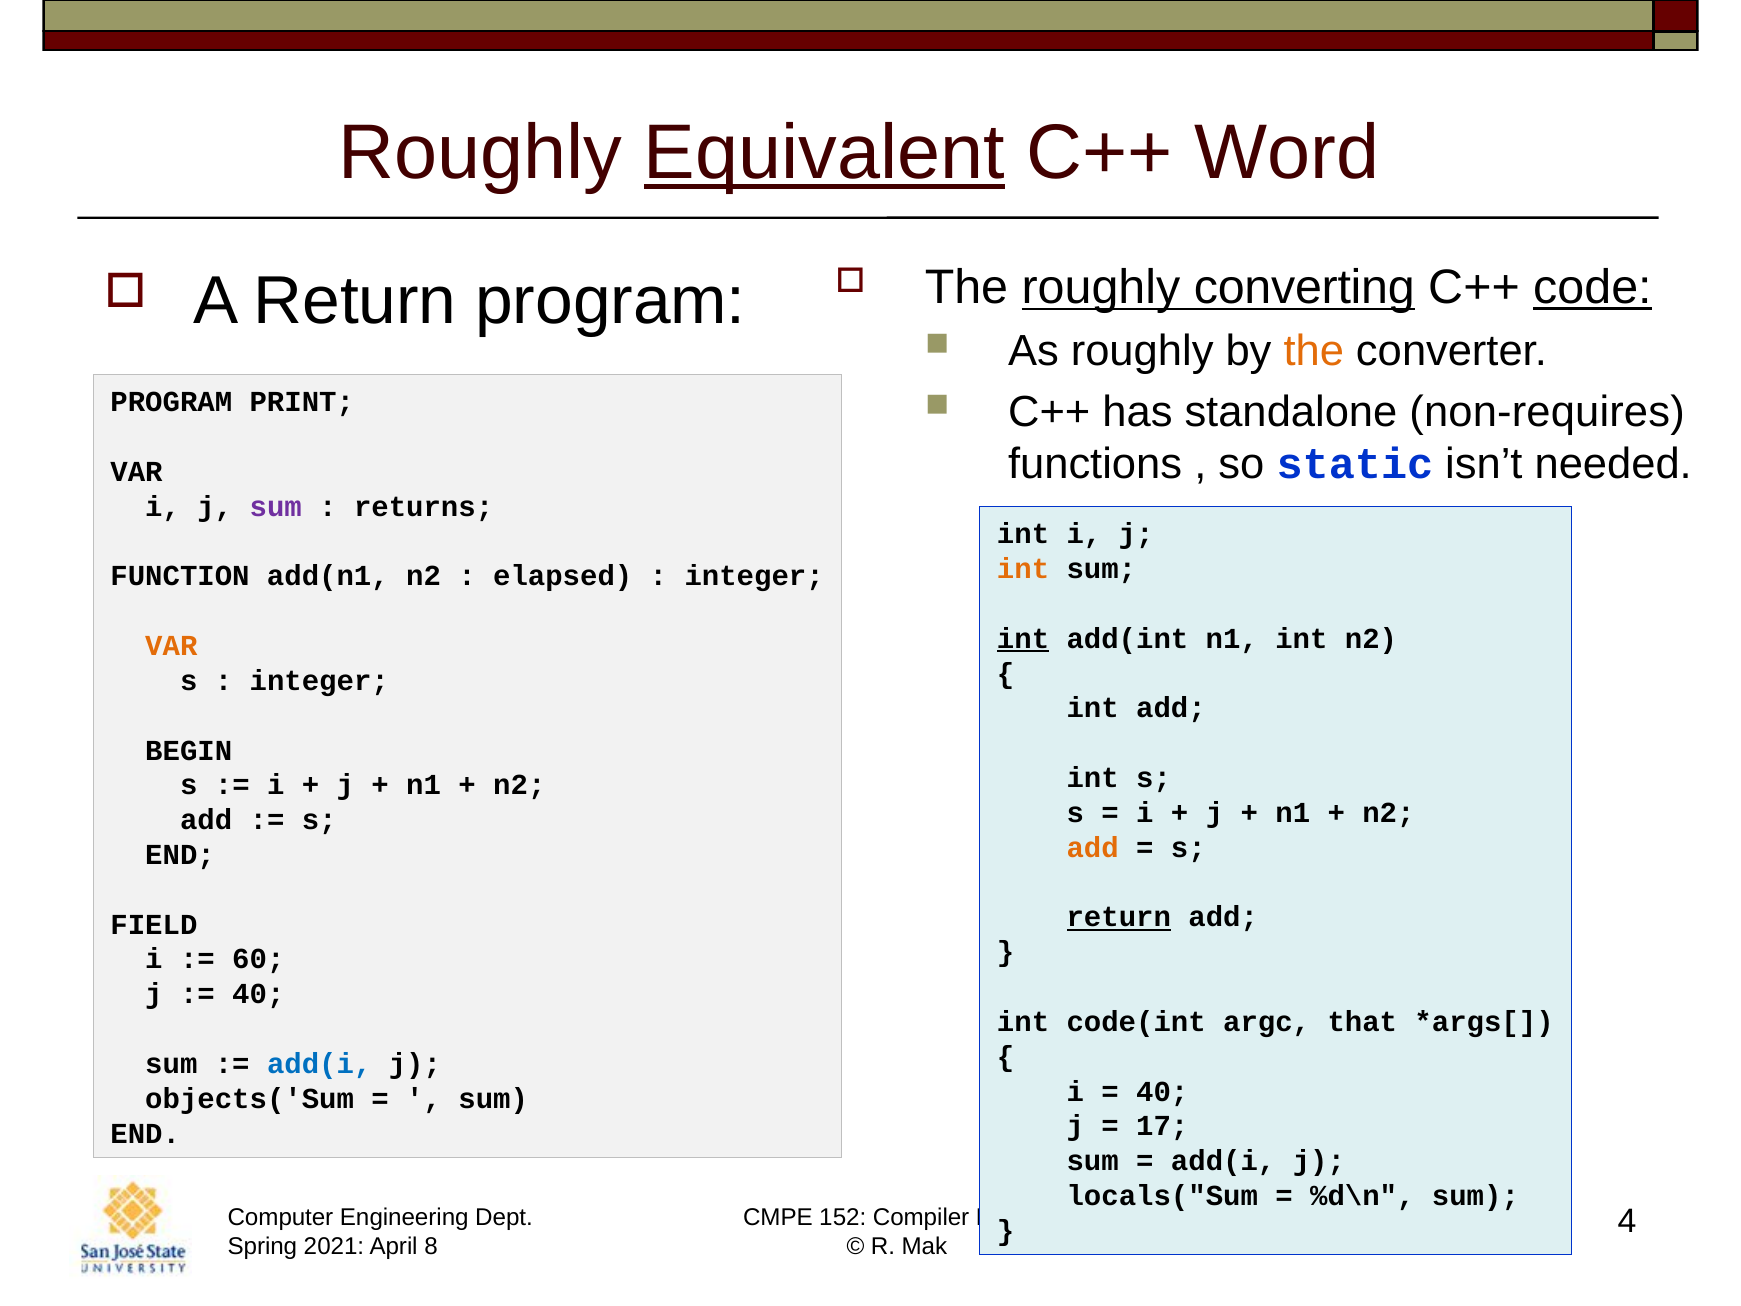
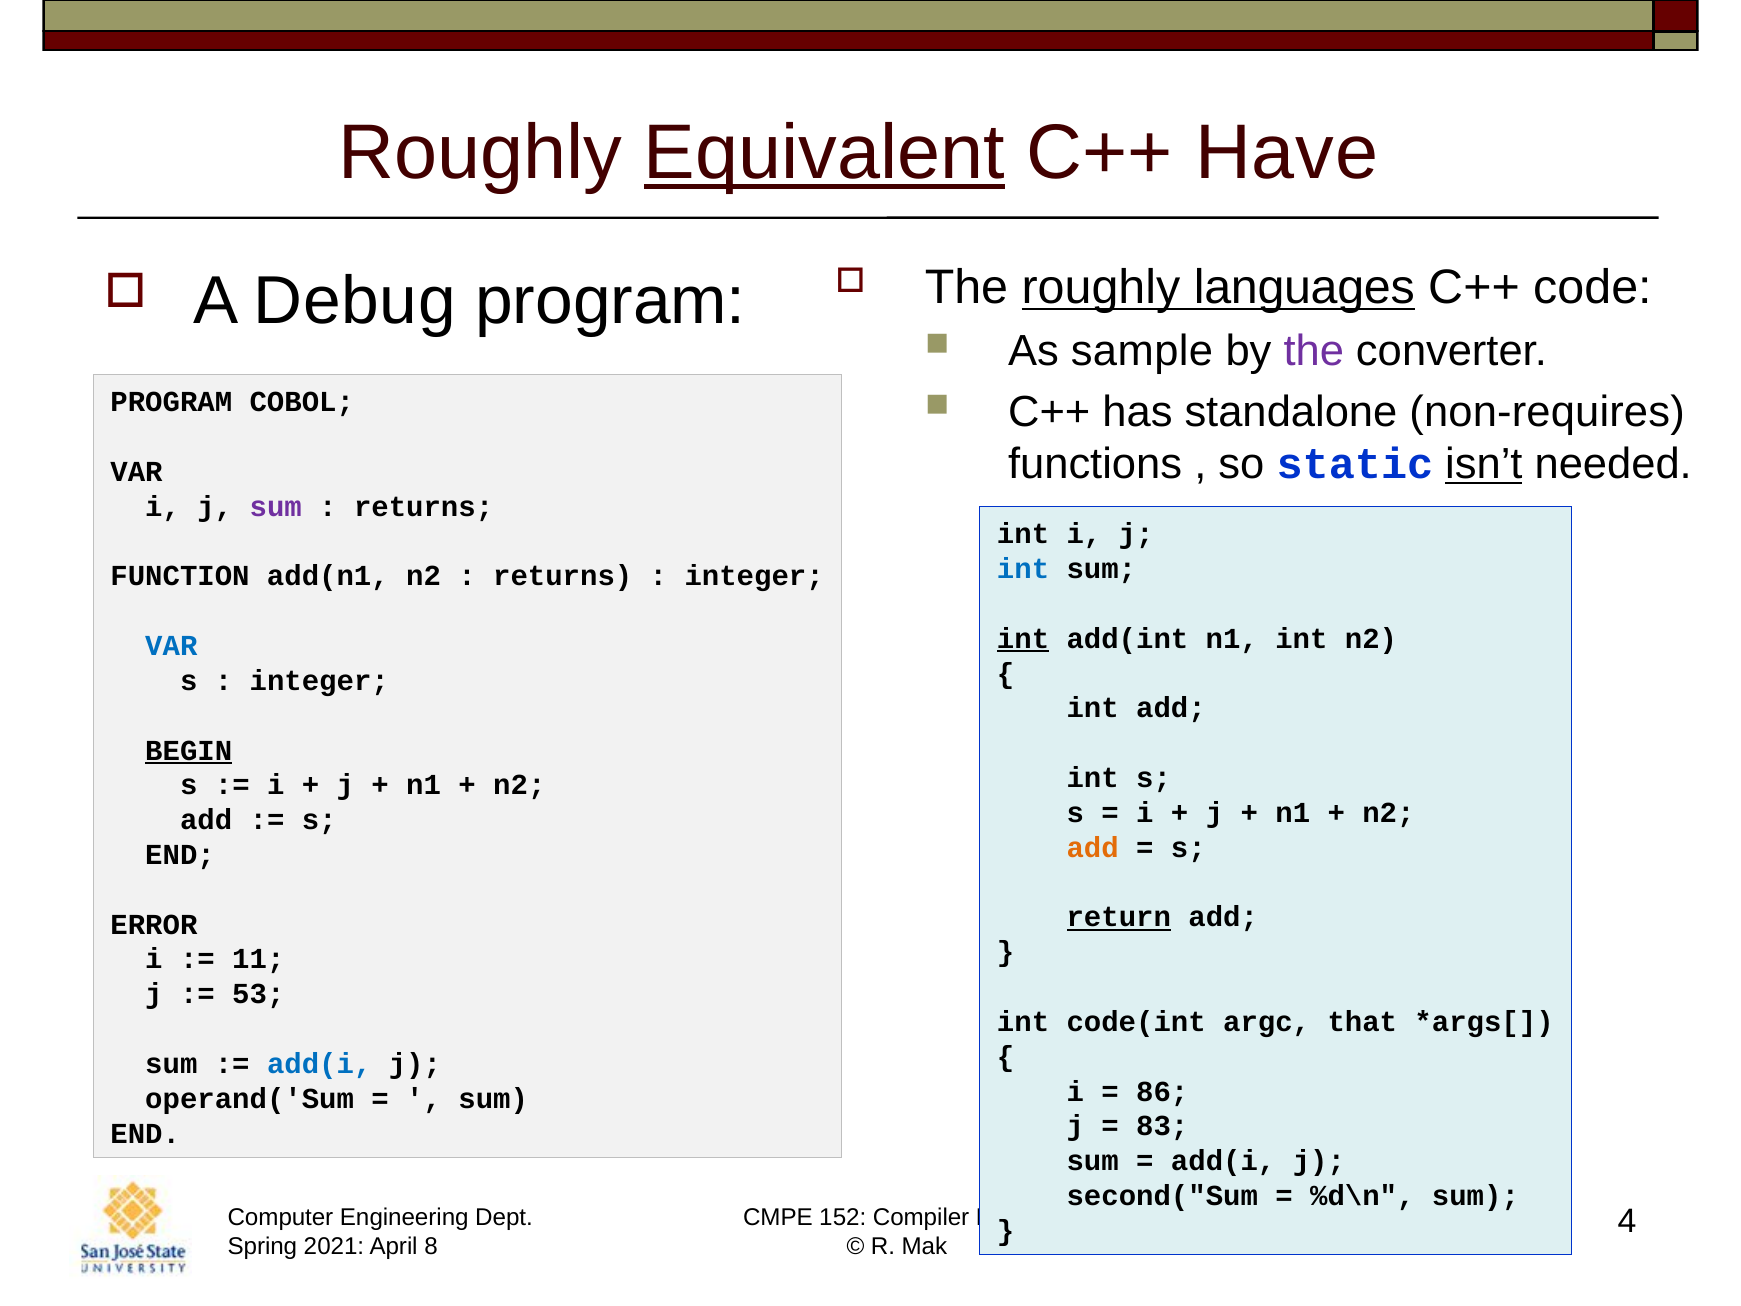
Word: Word -> Have
converting: converting -> languages
code underline: present -> none
A Return: Return -> Debug
As roughly: roughly -> sample
the at (1314, 351) colour: orange -> purple
PRINT: PRINT -> COBOL
isn’t underline: none -> present
int at (1023, 569) colour: orange -> blue
elapsed at (563, 576): elapsed -> returns
VAR at (171, 646) colour: orange -> blue
BEGIN underline: none -> present
FIELD: FIELD -> ERROR
60: 60 -> 11
40 at (258, 994): 40 -> 53
40 at (1162, 1091): 40 -> 86
objects('Sum: objects('Sum -> operand('Sum
17: 17 -> 83
locals("Sum: locals("Sum -> second("Sum
